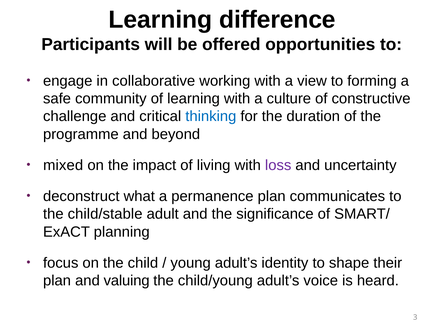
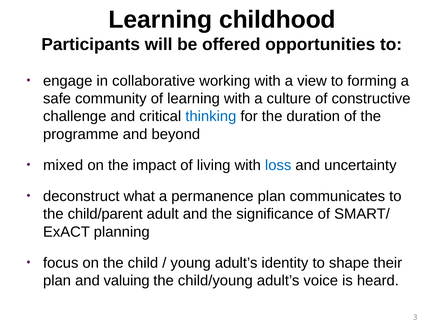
difference: difference -> childhood
loss colour: purple -> blue
child/stable: child/stable -> child/parent
